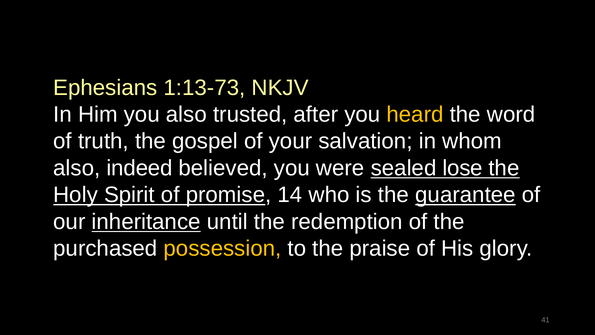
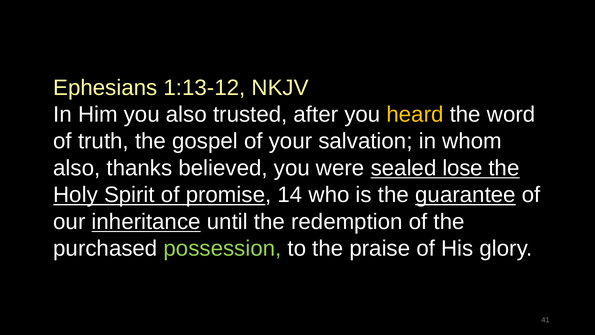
1:13-73: 1:13-73 -> 1:13-12
indeed: indeed -> thanks
possession colour: yellow -> light green
